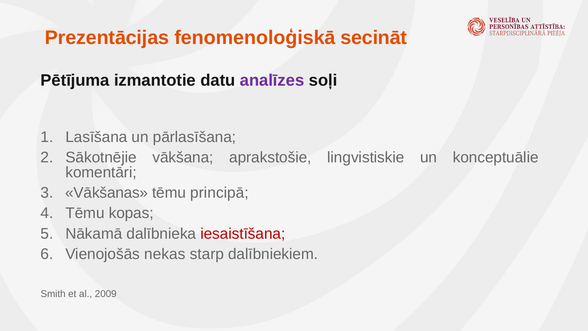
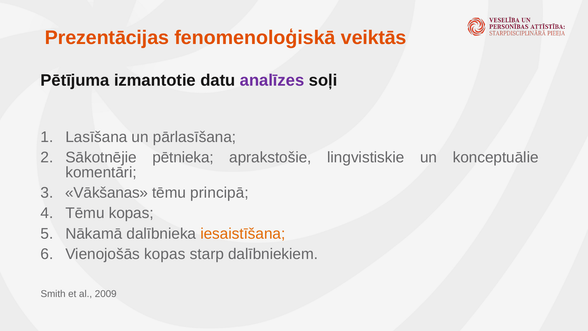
secināt: secināt -> veiktās
vākšana: vākšana -> pētnieka
iesaistīšana colour: red -> orange
Vienojošās nekas: nekas -> kopas
